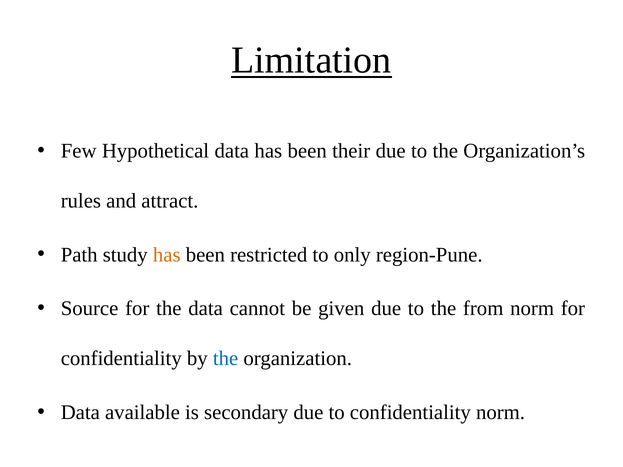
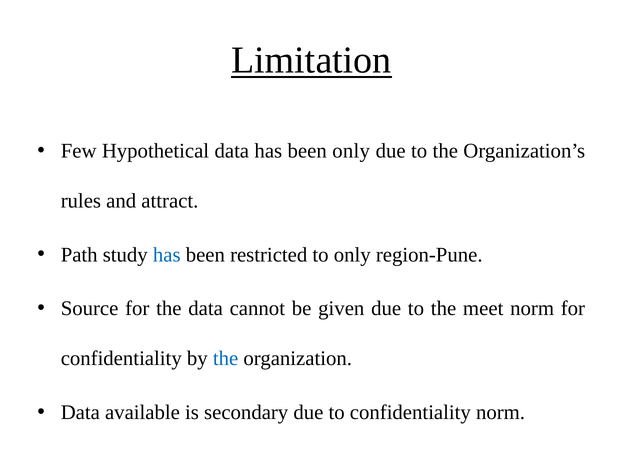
been their: their -> only
has at (167, 255) colour: orange -> blue
from: from -> meet
